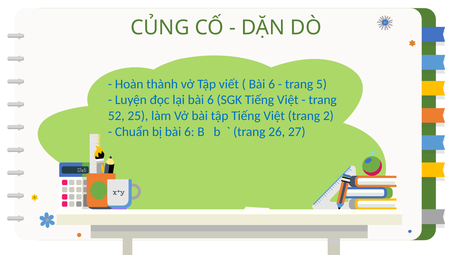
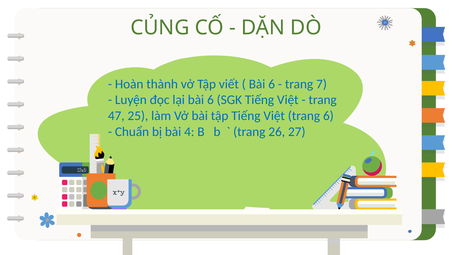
5: 5 -> 7
52: 52 -> 47
trang 2: 2 -> 6
bị bài 6: 6 -> 4
